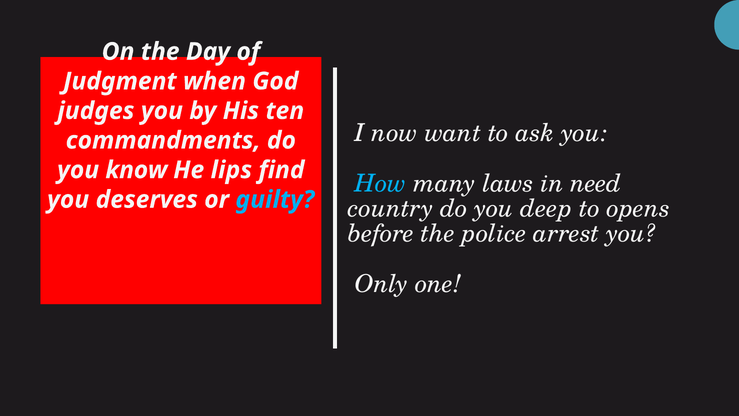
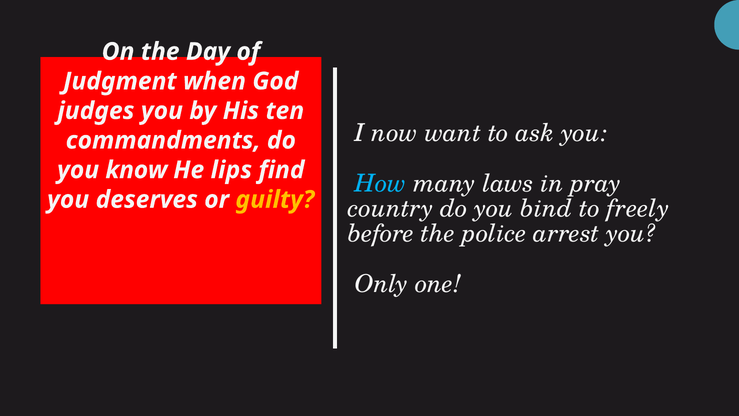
need: need -> pray
guilty colour: light blue -> yellow
deep: deep -> bind
opens: opens -> freely
